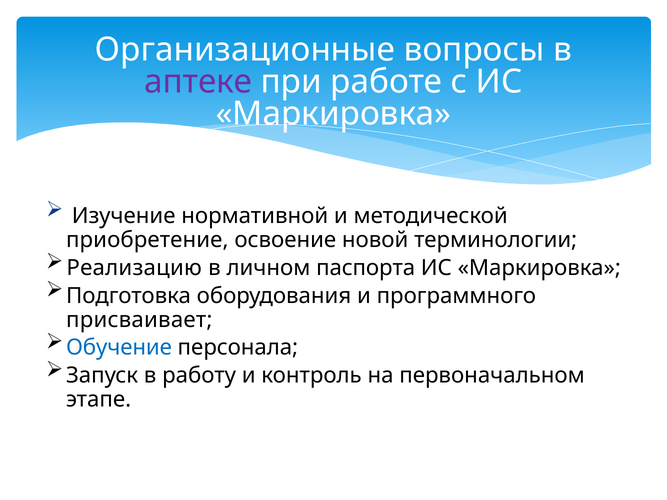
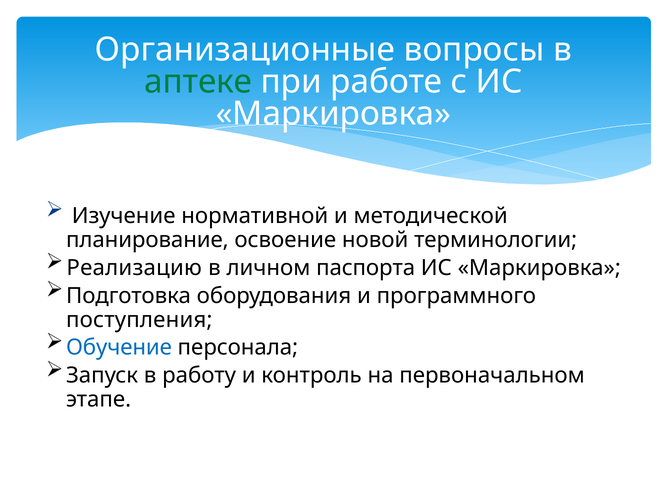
аптеке colour: purple -> green
приобретение: приобретение -> планирование
присваивает: присваивает -> поступления
